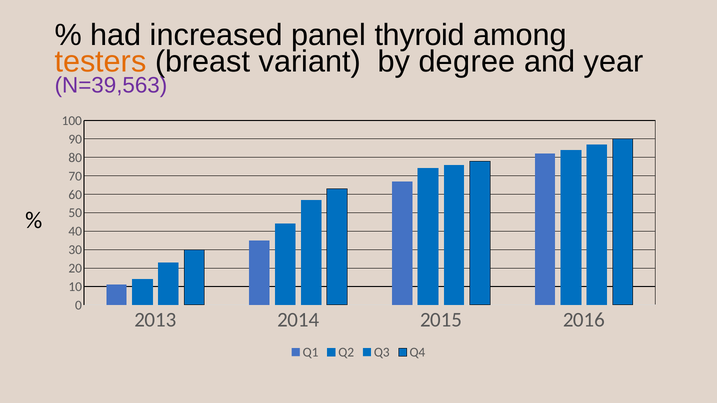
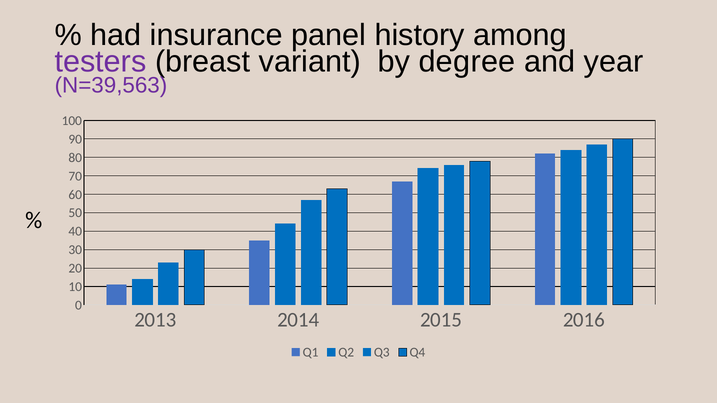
increased: increased -> insurance
thyroid: thyroid -> history
testers colour: orange -> purple
